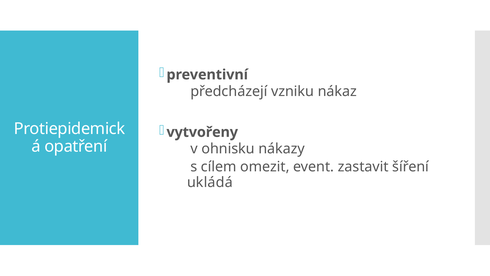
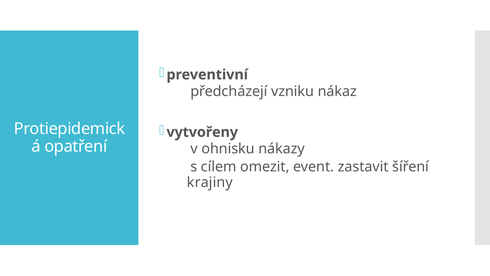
ukládá: ukládá -> krajiny
